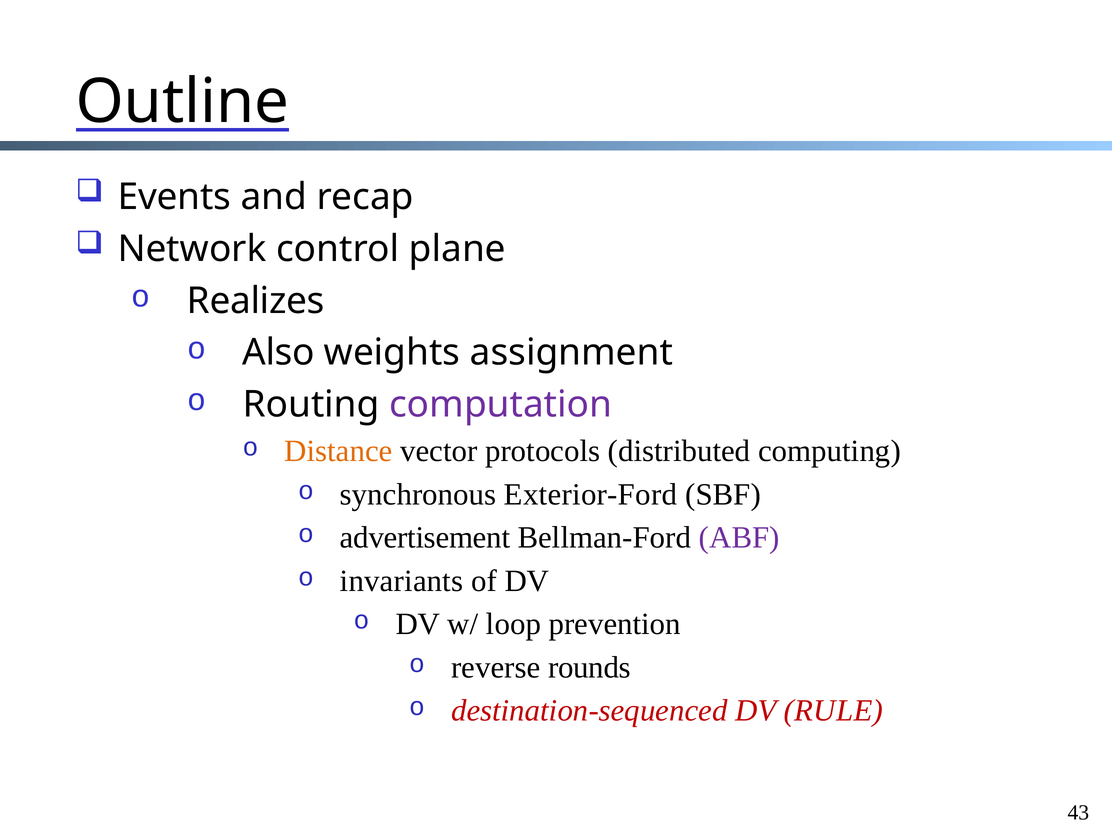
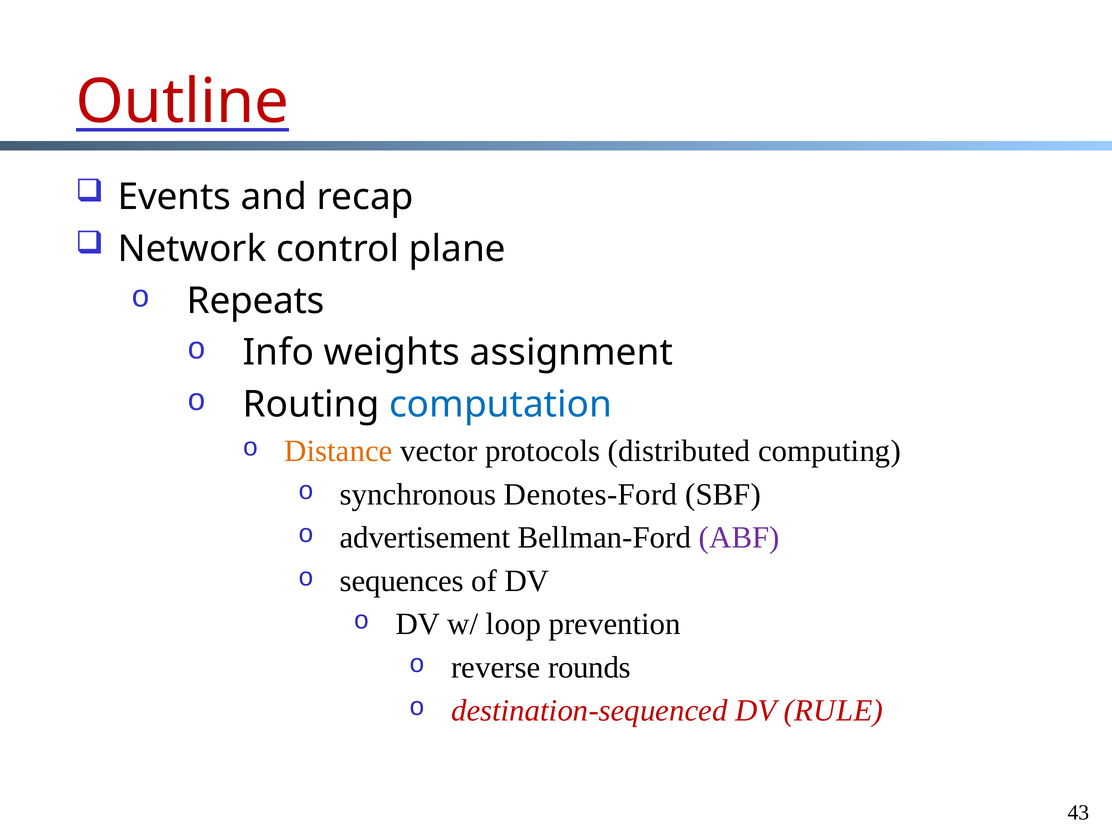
Outline colour: black -> red
Realizes: Realizes -> Repeats
Also: Also -> Info
computation colour: purple -> blue
Exterior-Ford: Exterior-Ford -> Denotes-Ford
invariants: invariants -> sequences
